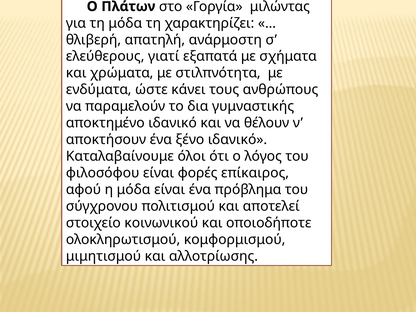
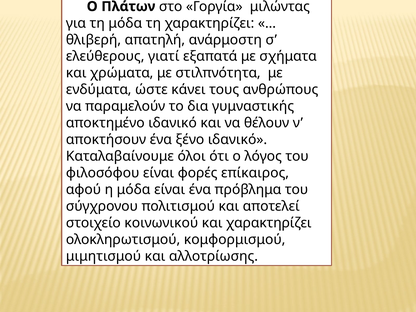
και οποιοδήποτε: οποιοδήποτε -> χαρακτηρίζει
